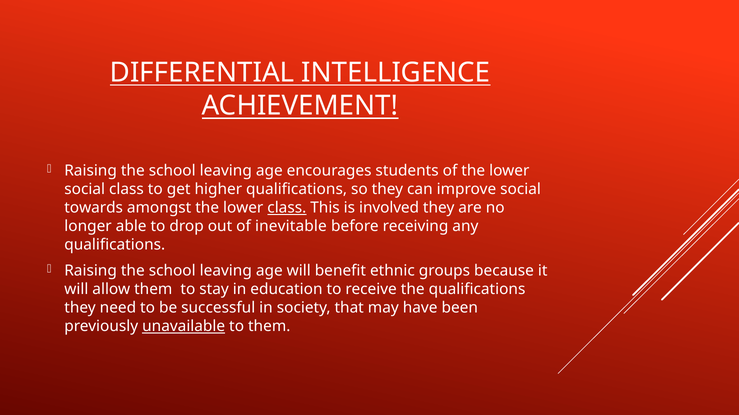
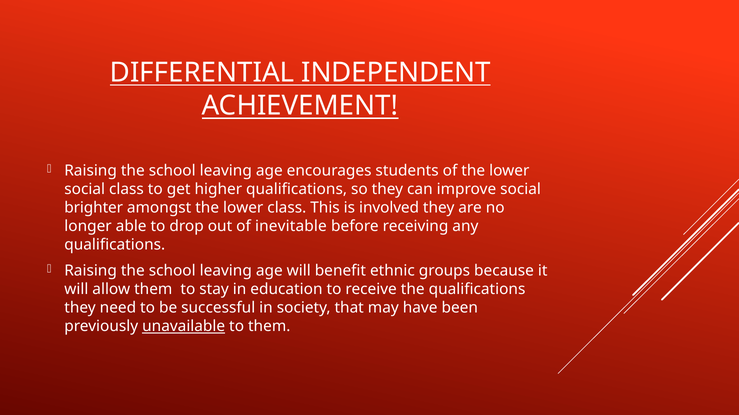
INTELLIGENCE: INTELLIGENCE -> INDEPENDENT
towards: towards -> brighter
class at (287, 208) underline: present -> none
